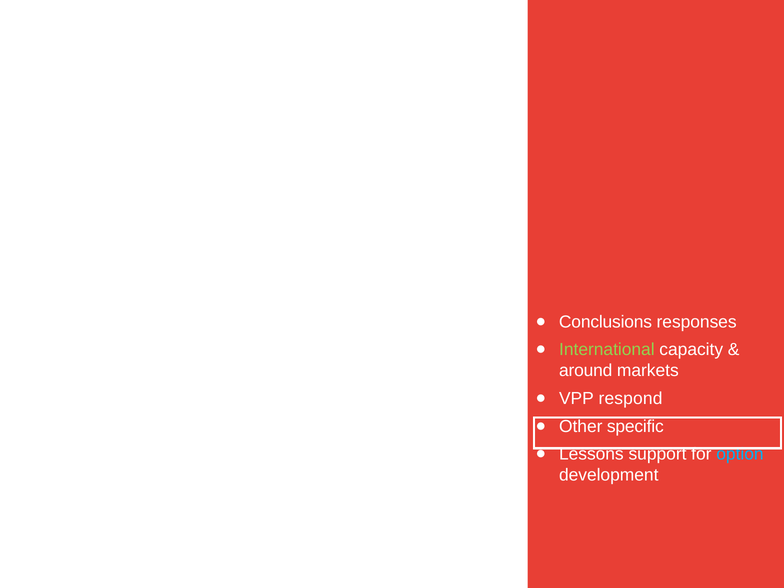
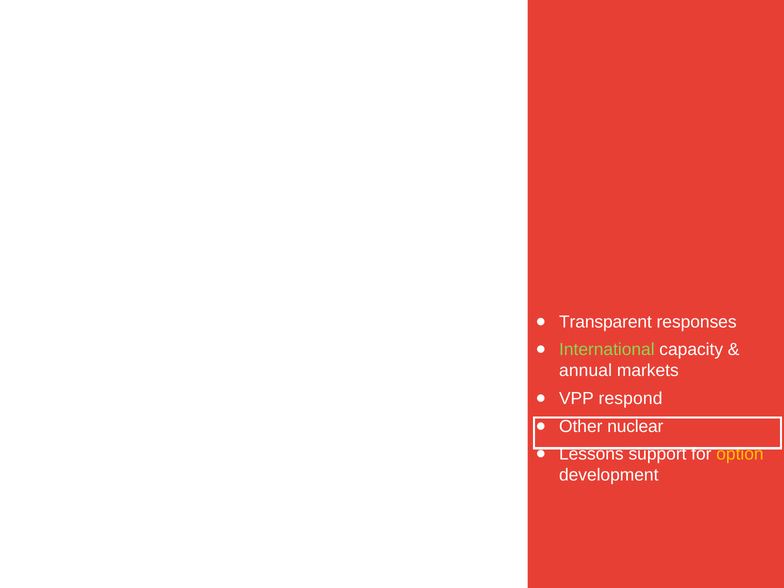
Conclusions: Conclusions -> Transparent
around: around -> annual
specific: specific -> nuclear
option colour: light blue -> yellow
